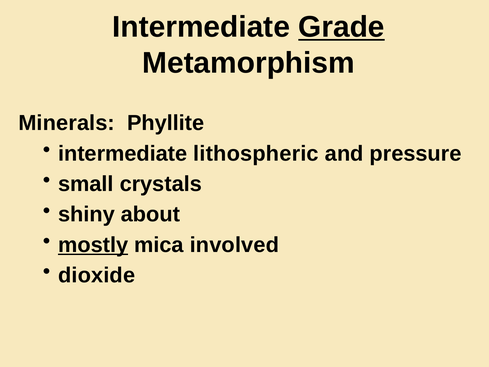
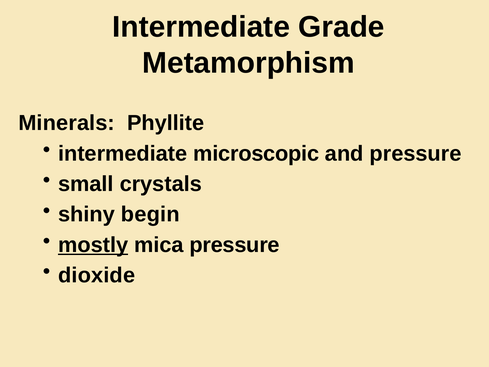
Grade underline: present -> none
lithospheric: lithospheric -> microscopic
about: about -> begin
mica involved: involved -> pressure
